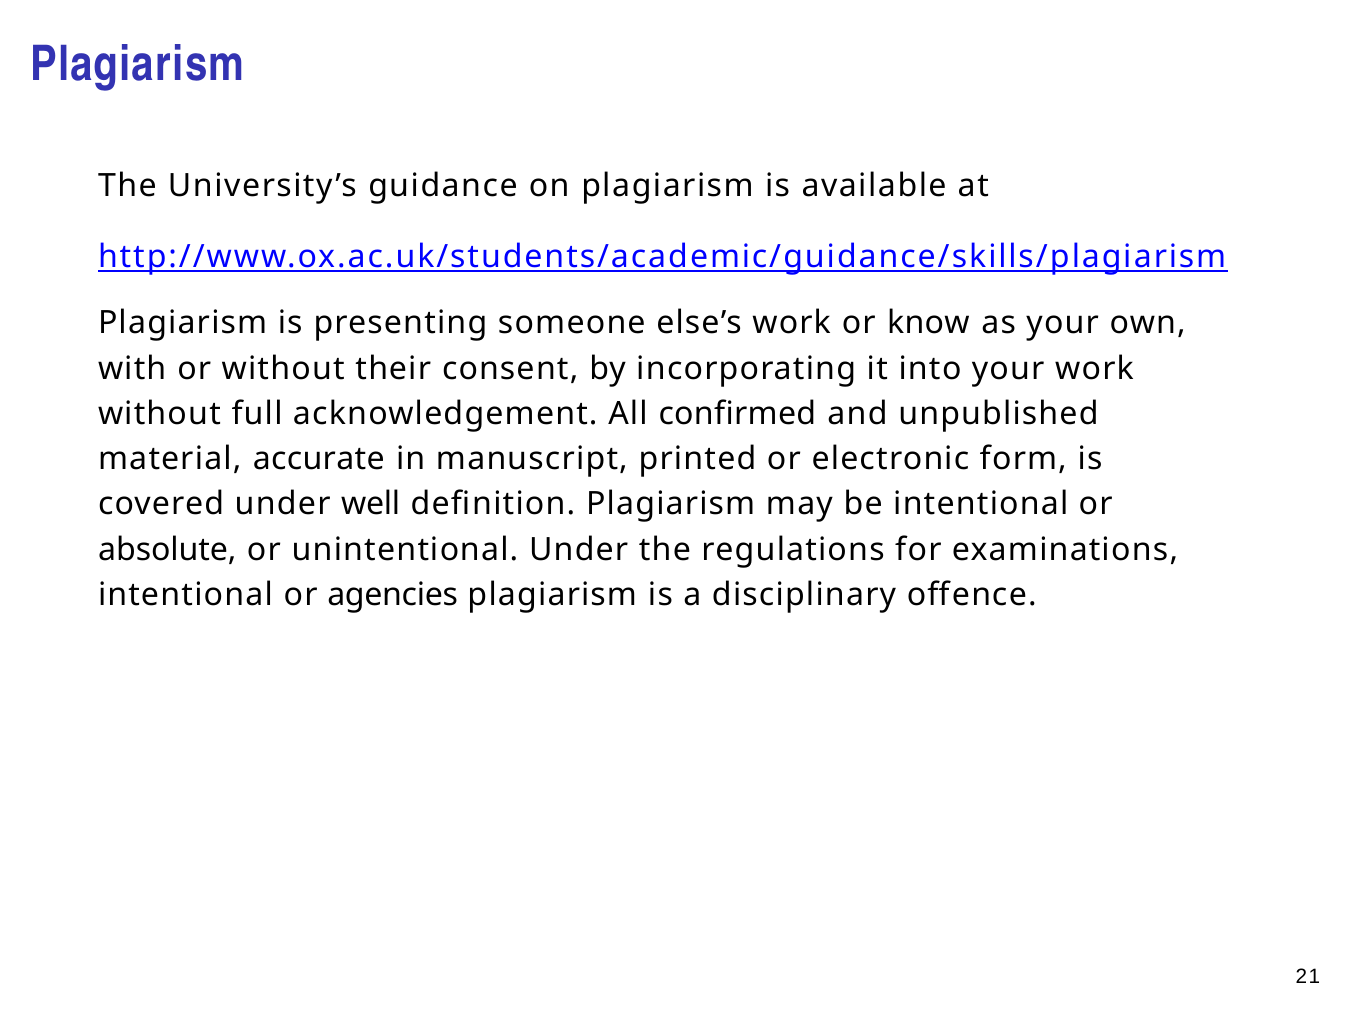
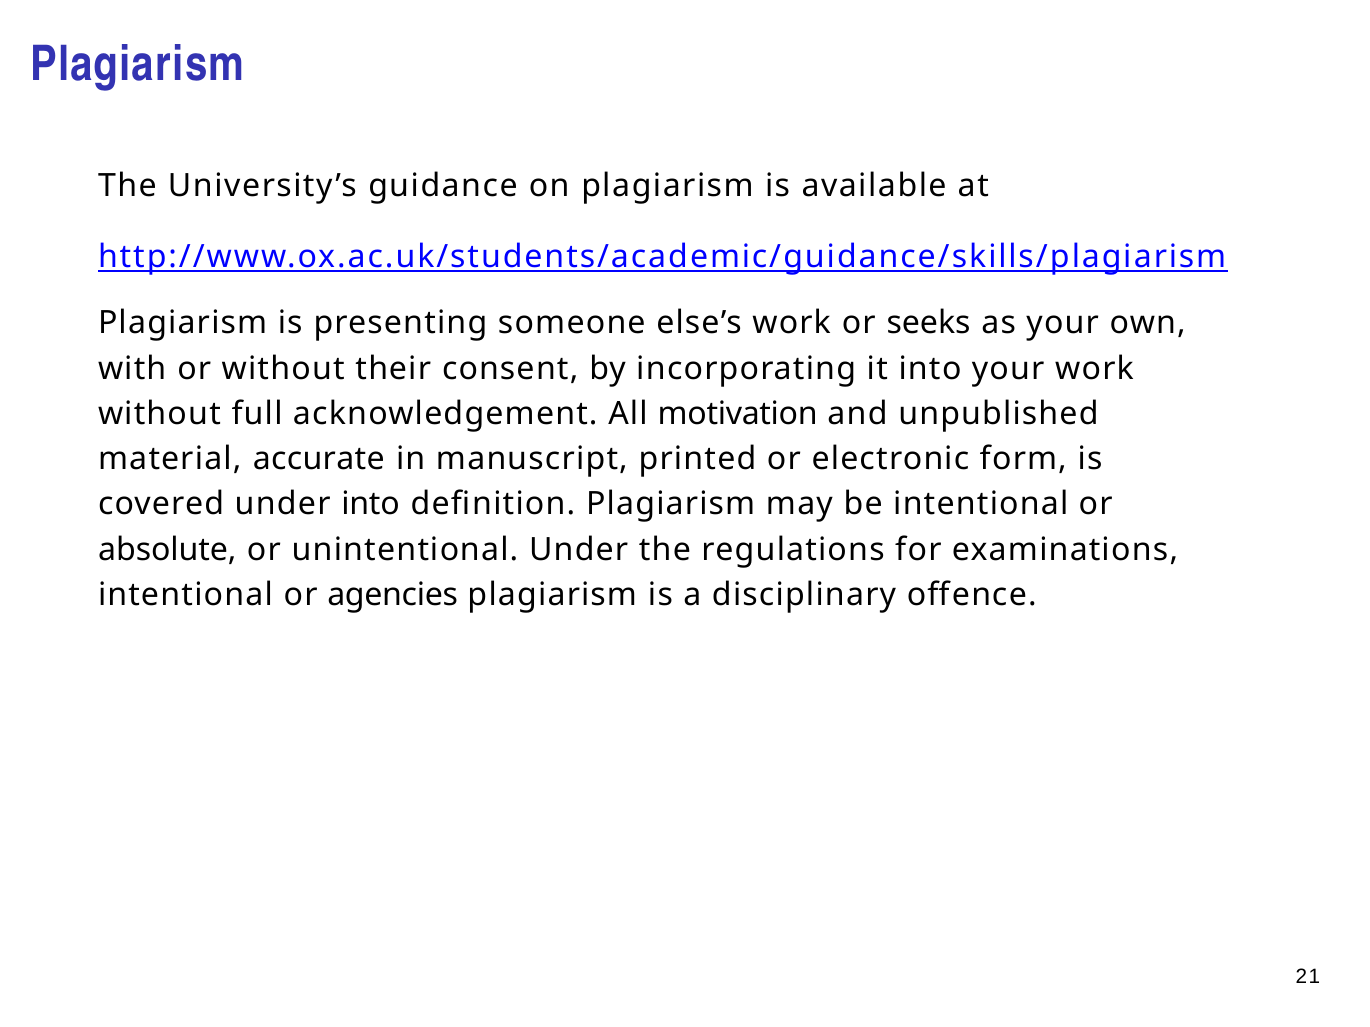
know: know -> seeks
confirmed: confirmed -> motivation
under well: well -> into
